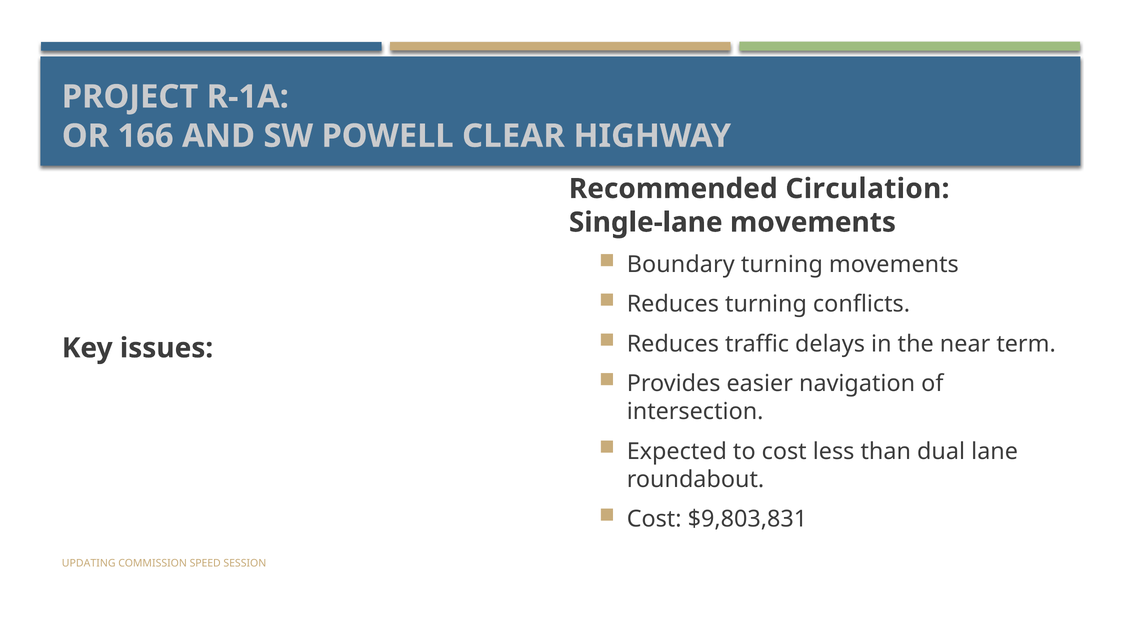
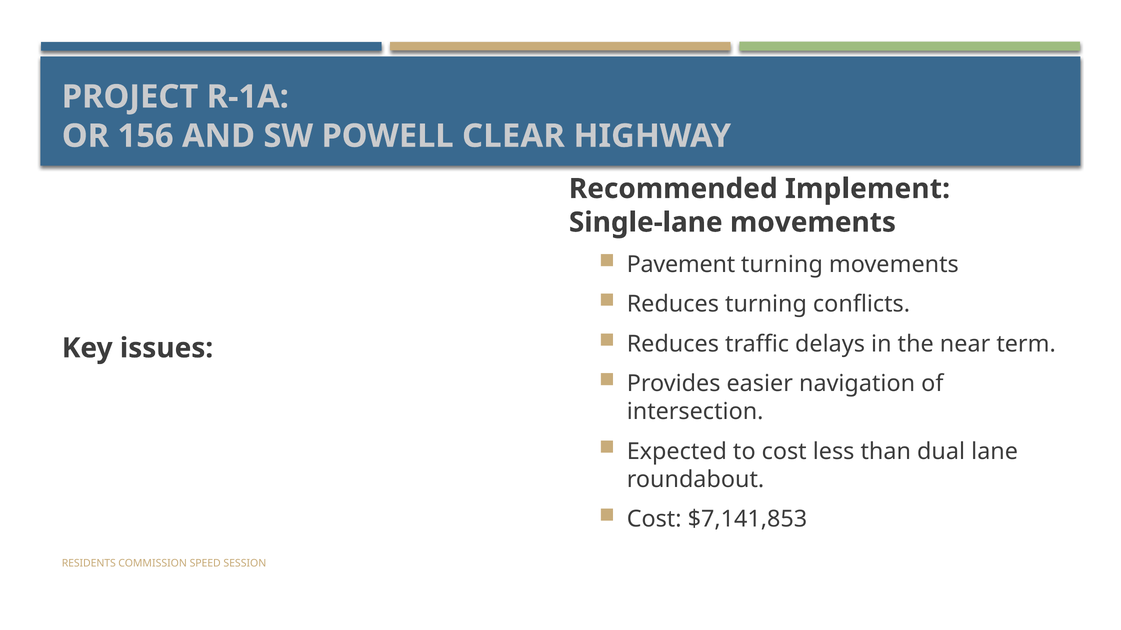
166: 166 -> 156
Circulation: Circulation -> Implement
Boundary: Boundary -> Pavement
$9,803,831: $9,803,831 -> $7,141,853
UPDATING: UPDATING -> RESIDENTS
